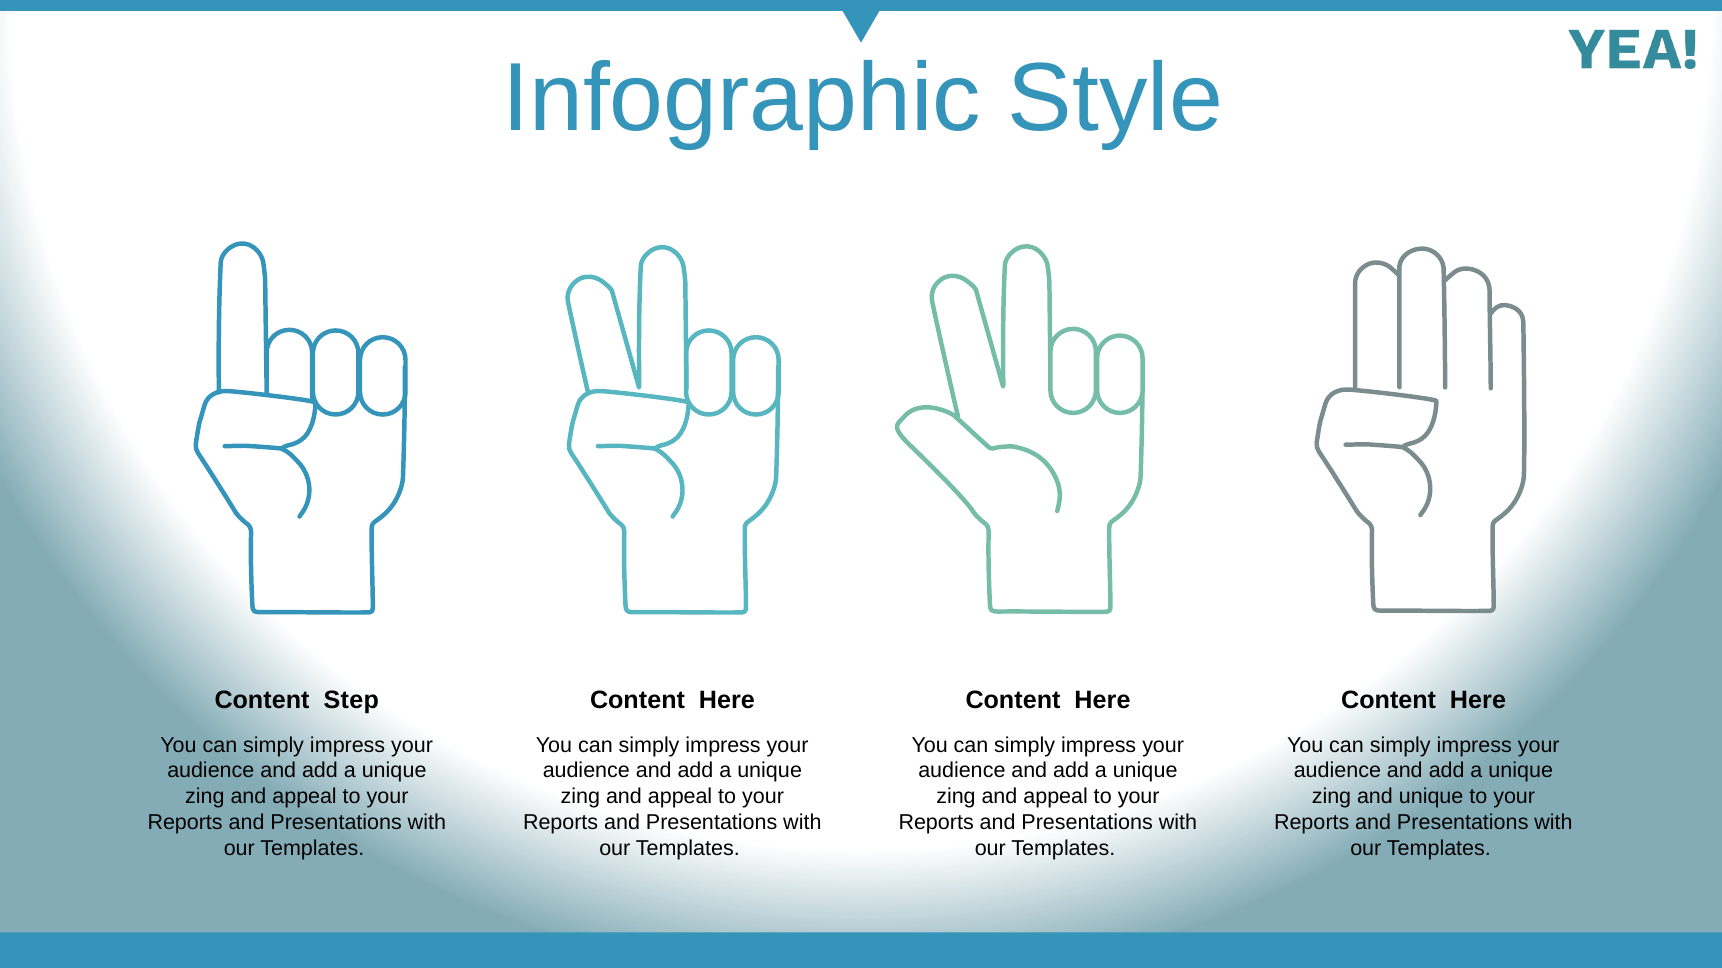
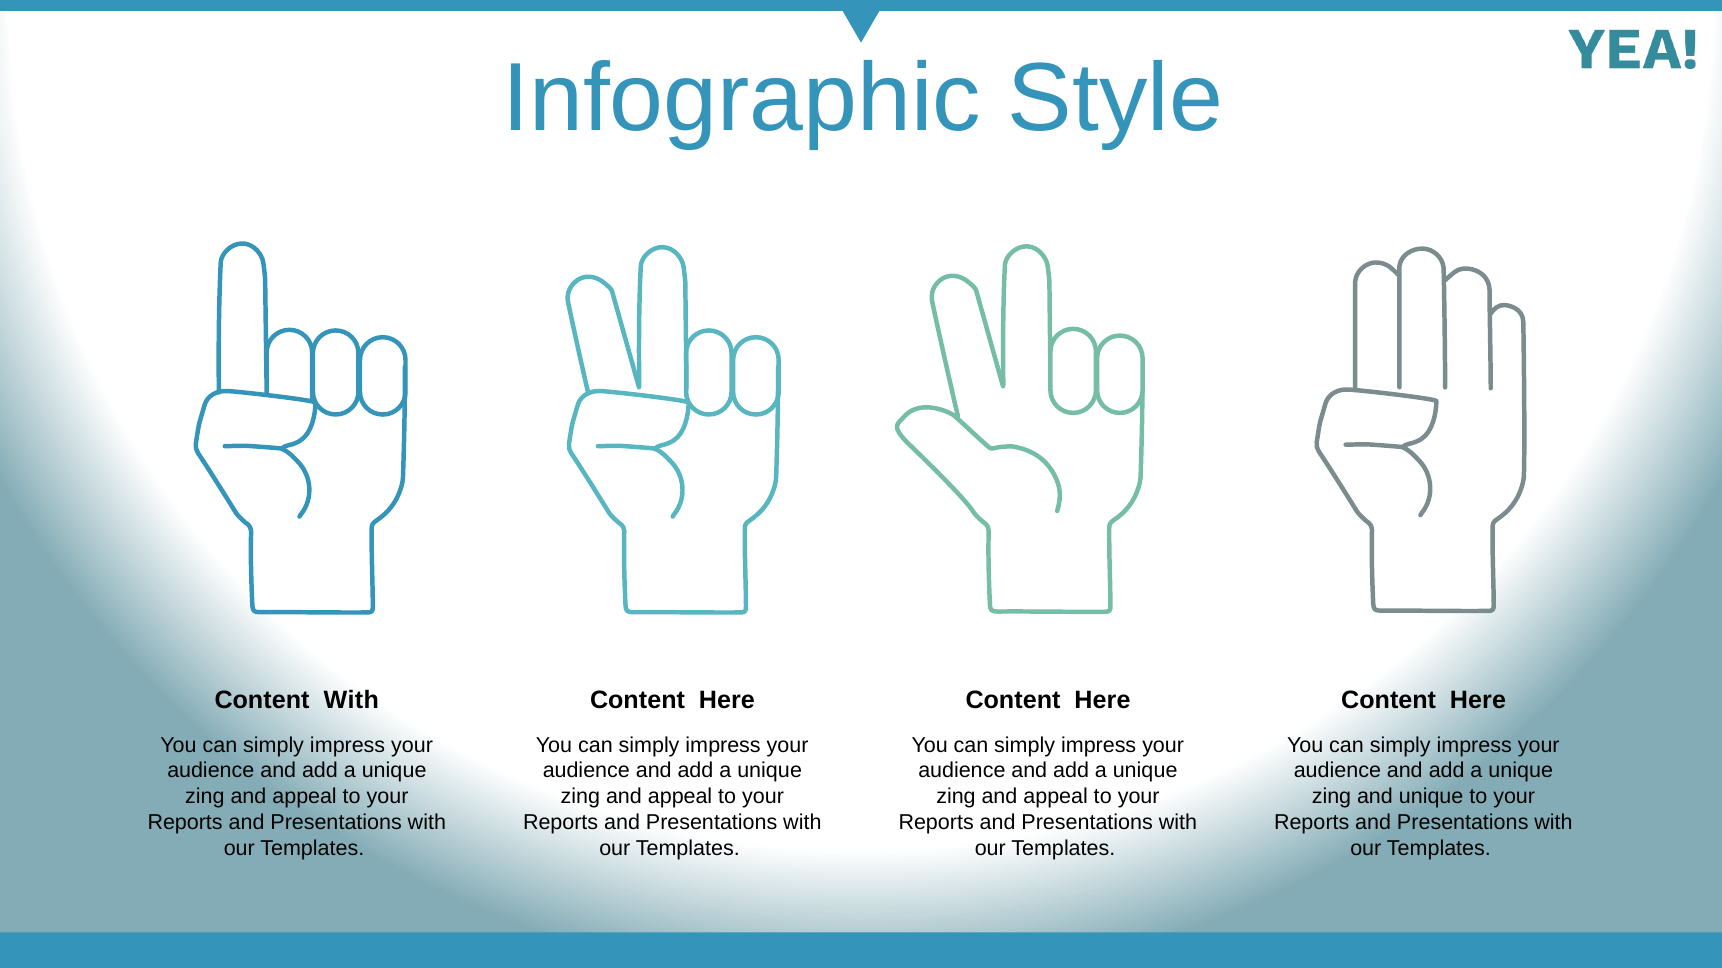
Content Step: Step -> With
